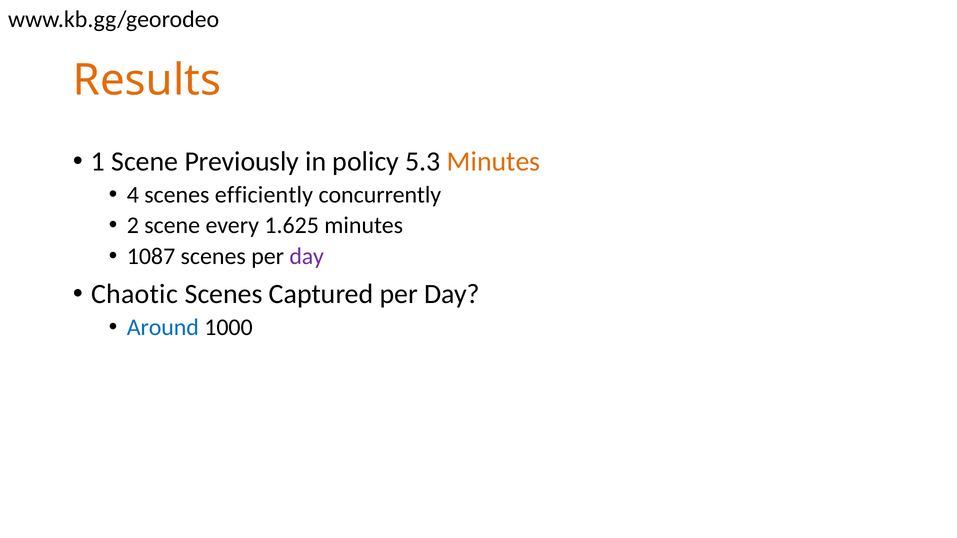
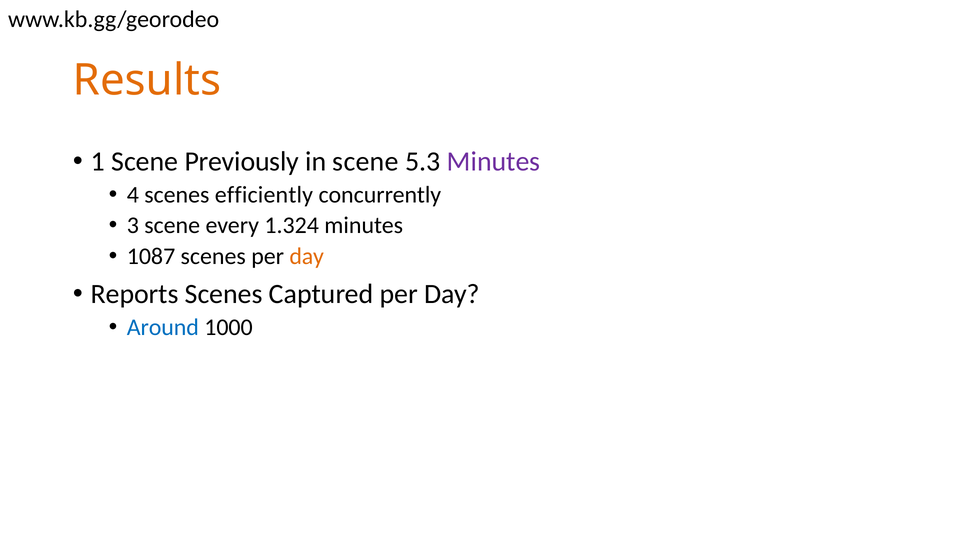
in policy: policy -> scene
Minutes at (494, 162) colour: orange -> purple
2: 2 -> 3
1.625: 1.625 -> 1.324
day at (307, 256) colour: purple -> orange
Chaotic: Chaotic -> Reports
